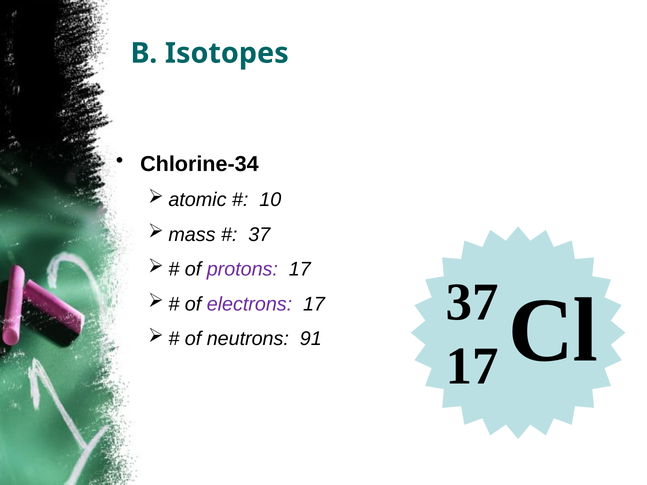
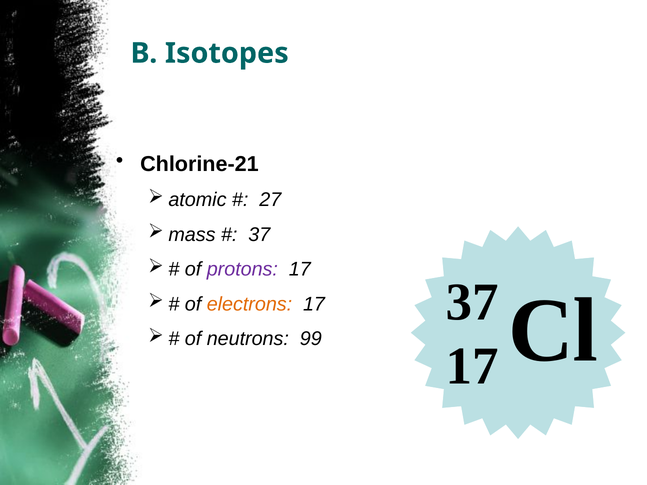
Chlorine-34: Chlorine-34 -> Chlorine-21
10: 10 -> 27
electrons colour: purple -> orange
91: 91 -> 99
